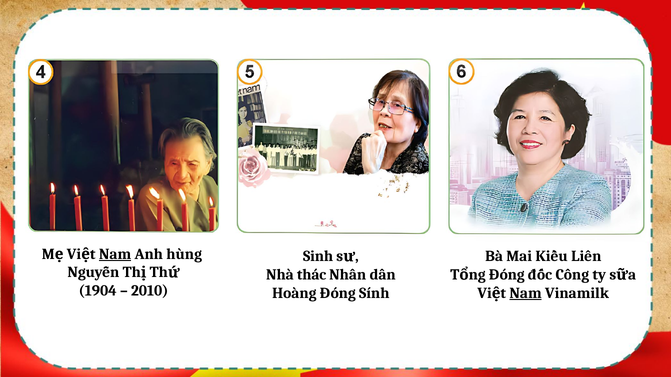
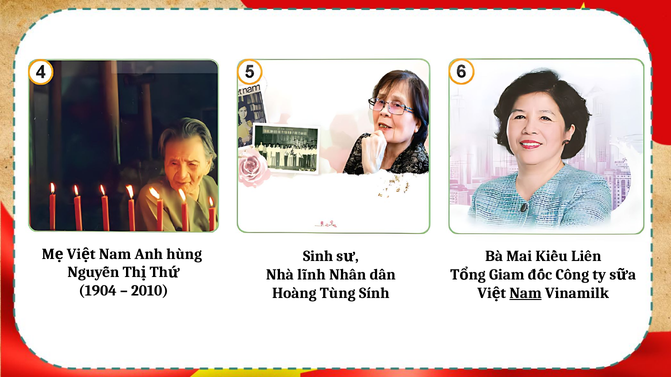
Nam at (115, 254) underline: present -> none
thác: thác -> lĩnh
Đóng at (507, 275): Đóng -> Giam
Hoàng Đóng: Đóng -> Tùng
